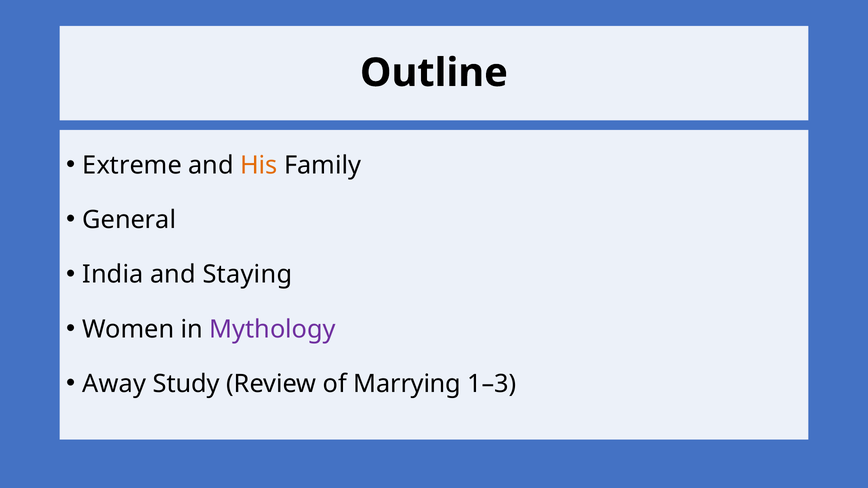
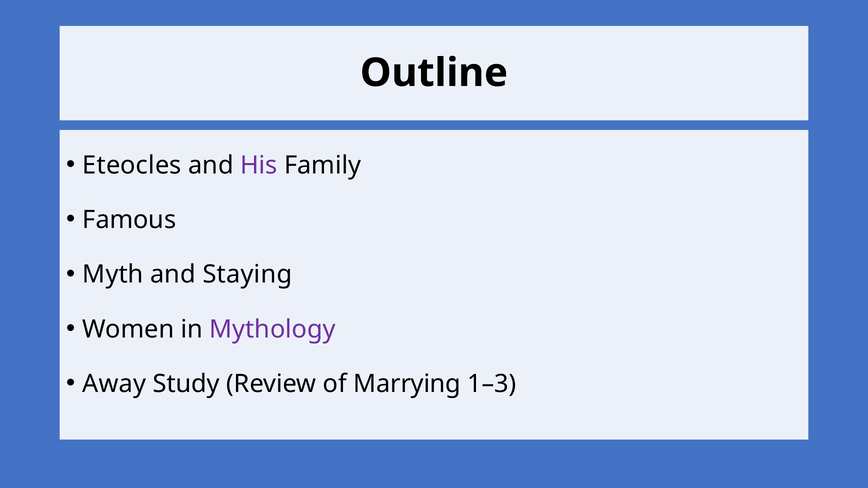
Extreme: Extreme -> Eteocles
His colour: orange -> purple
General: General -> Famous
India: India -> Myth
